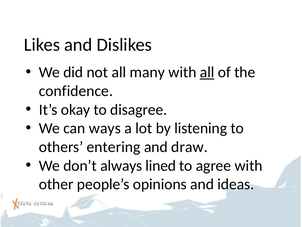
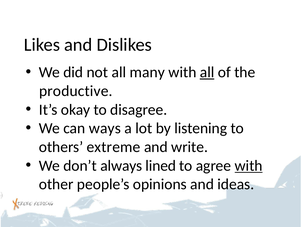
confidence: confidence -> productive
entering: entering -> extreme
draw: draw -> write
with at (249, 165) underline: none -> present
